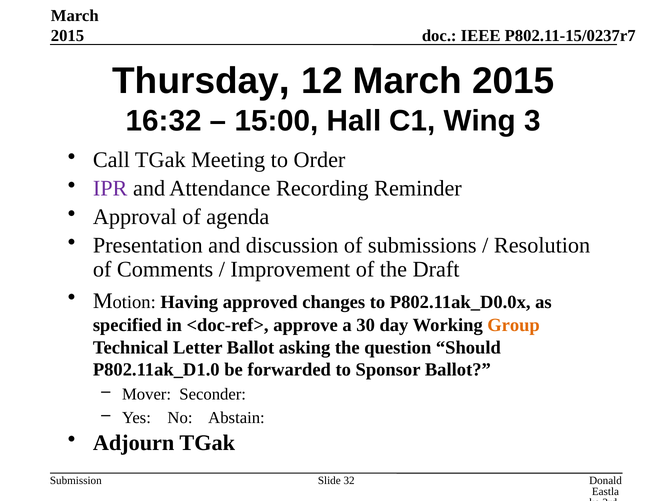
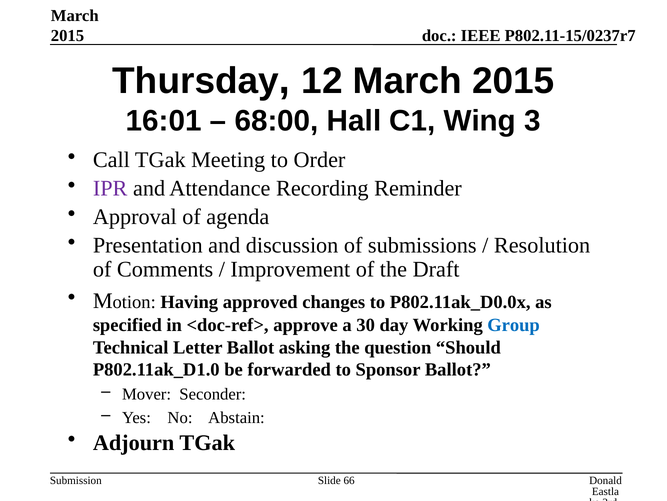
16:32: 16:32 -> 16:01
15:00: 15:00 -> 68:00
Group colour: orange -> blue
32: 32 -> 66
